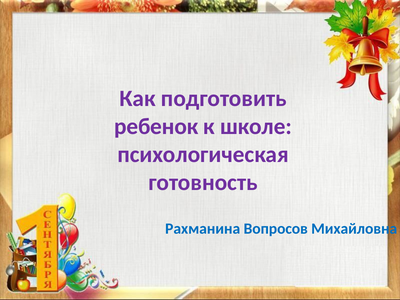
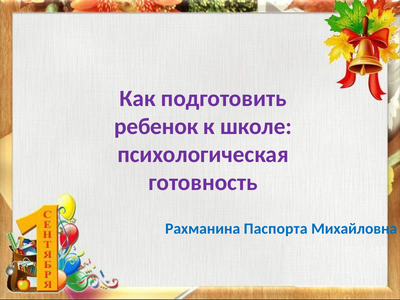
Вопросов: Вопросов -> Паспорта
